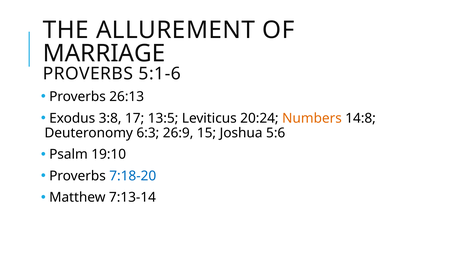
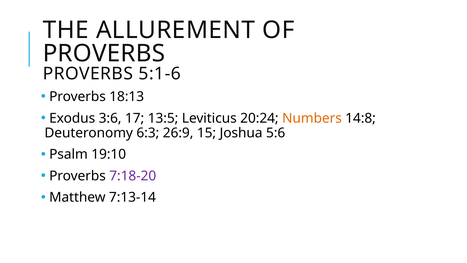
MARRIAGE at (104, 53): MARRIAGE -> PROVERBS
26:13: 26:13 -> 18:13
3:8: 3:8 -> 3:6
7:18-20 colour: blue -> purple
